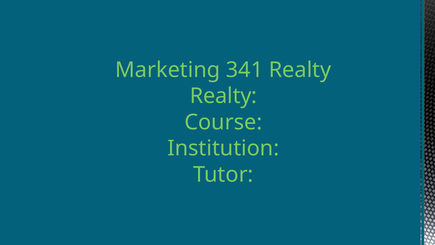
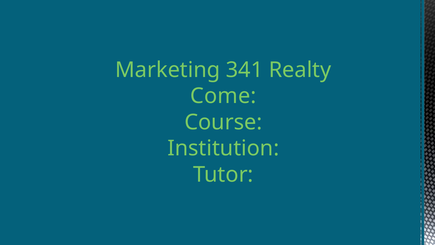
Realty at (223, 96): Realty -> Come
